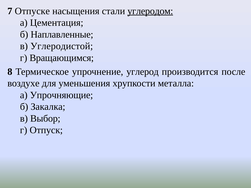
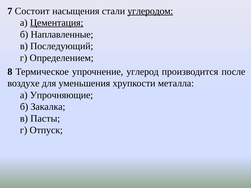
Отпуске: Отпуске -> Состоит
Цементация underline: none -> present
Углеродистой: Углеродистой -> Последующий
Вращающимся: Вращающимся -> Определением
Выбор: Выбор -> Пасты
